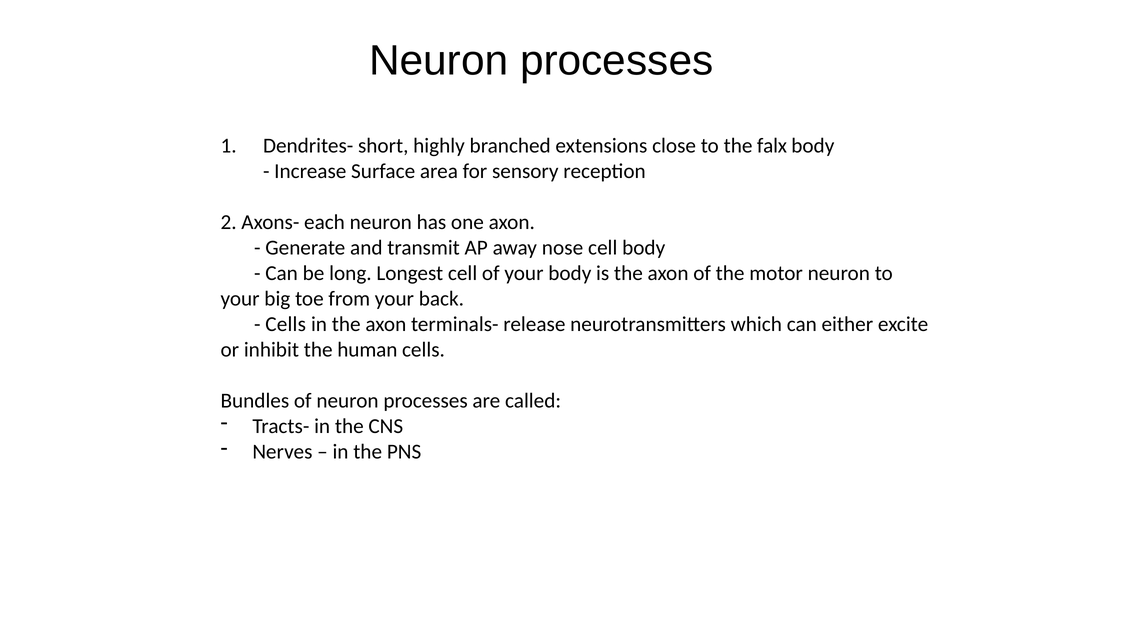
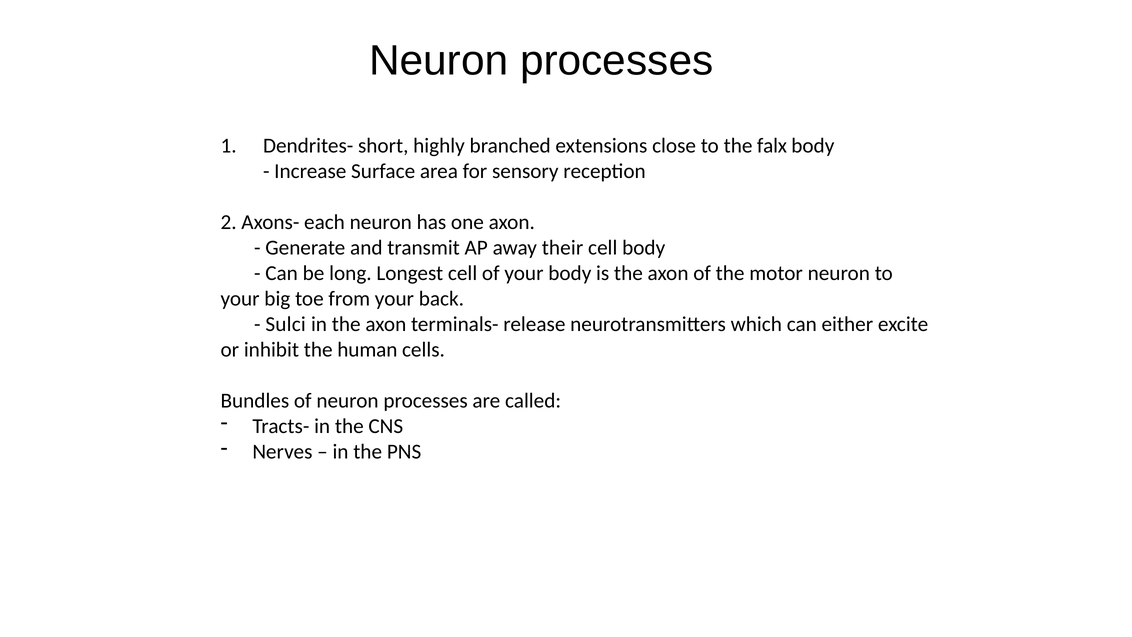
nose: nose -> their
Cells at (286, 324): Cells -> Sulci
